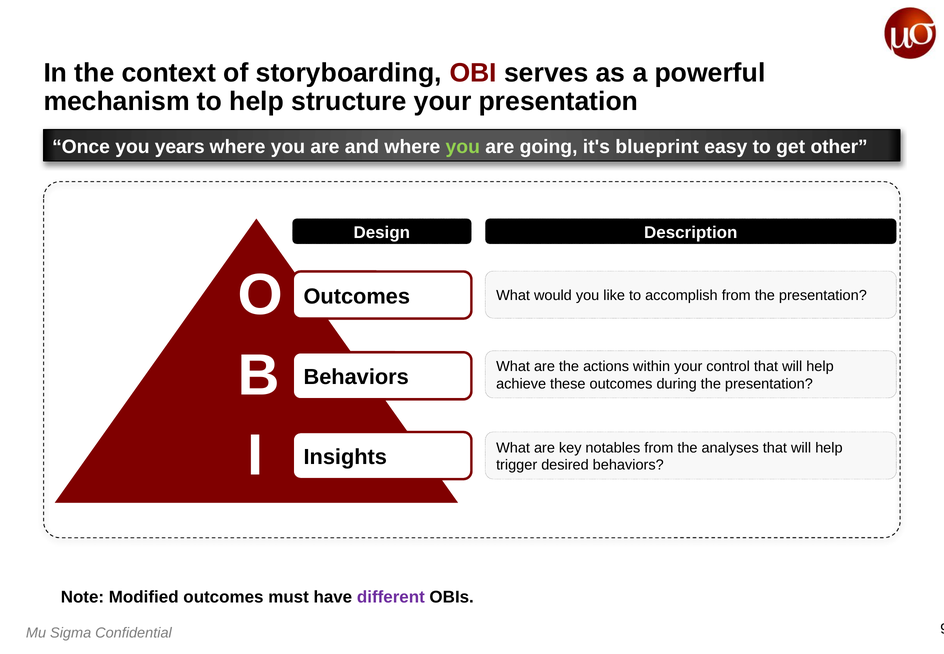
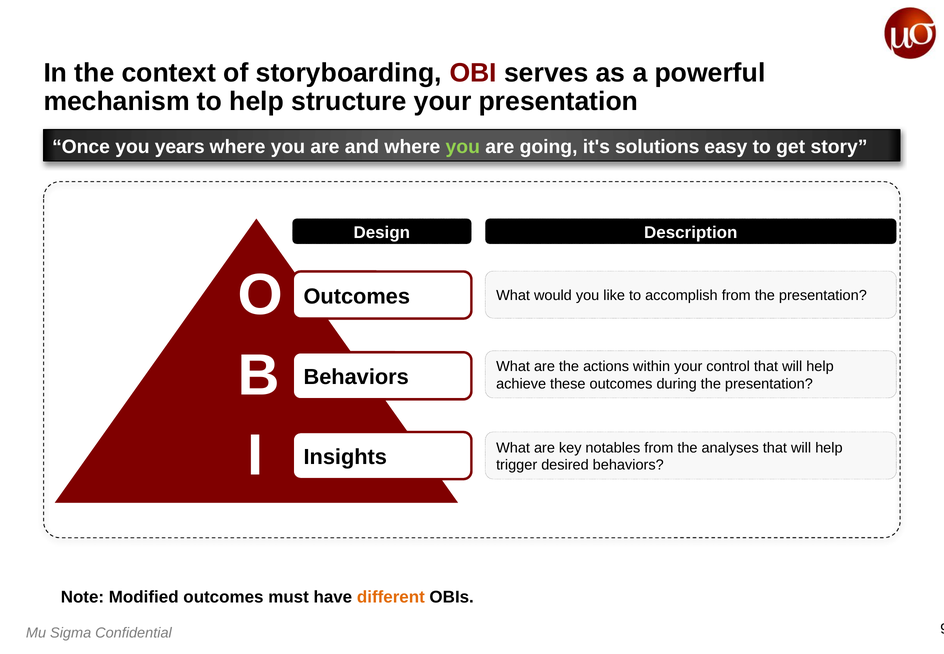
blueprint: blueprint -> solutions
other: other -> story
different colour: purple -> orange
